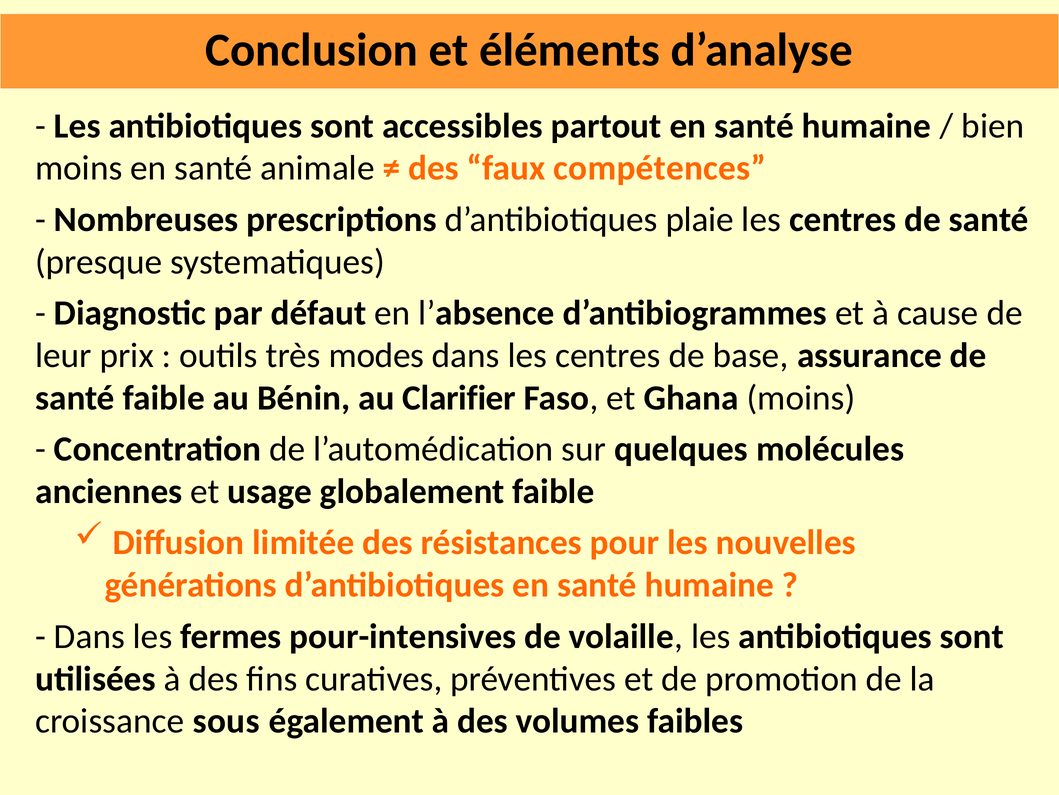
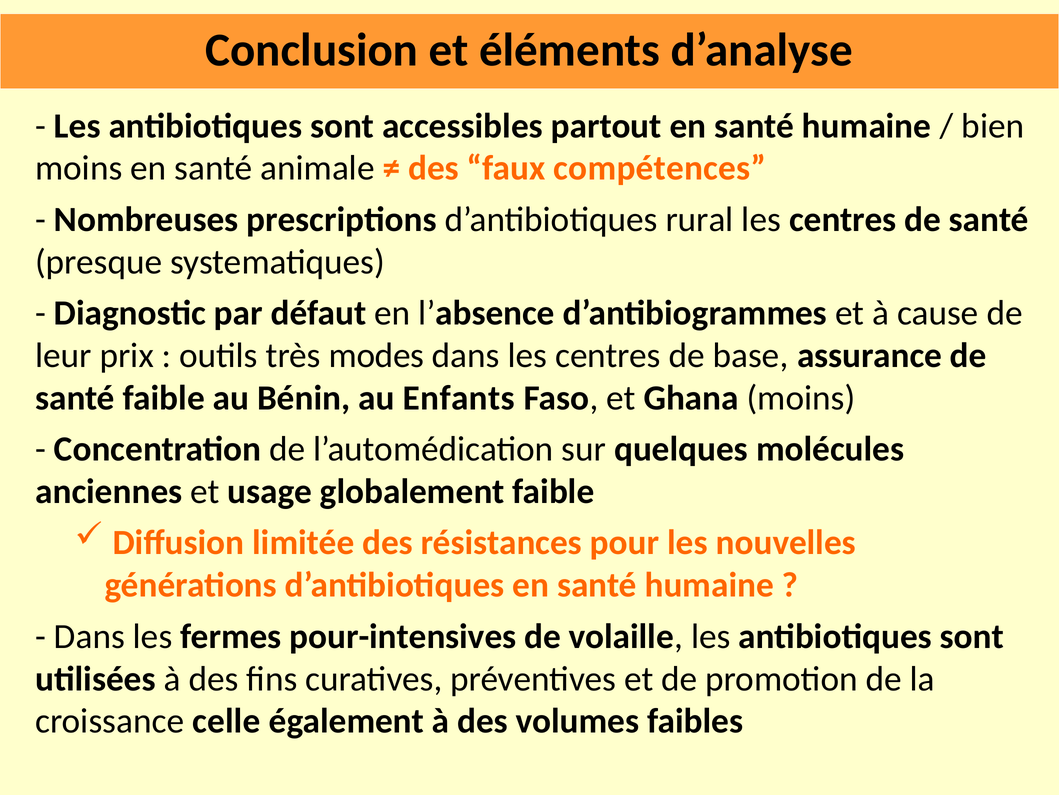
plaie: plaie -> rural
Clarifier: Clarifier -> Enfants
sous: sous -> celle
